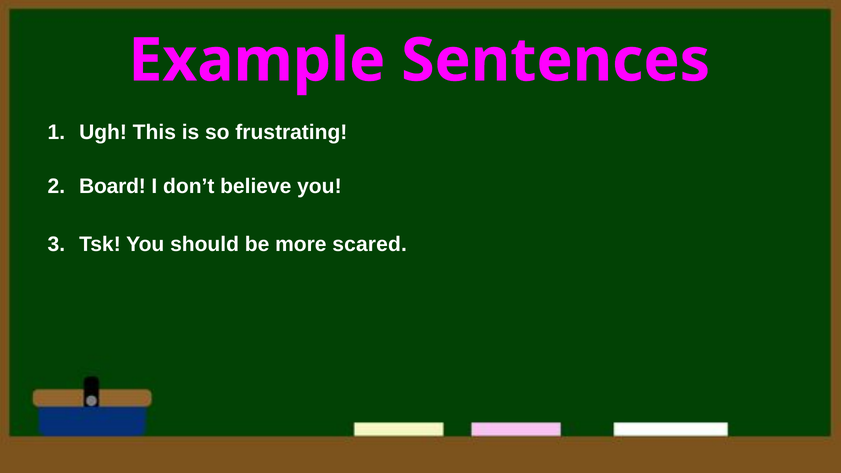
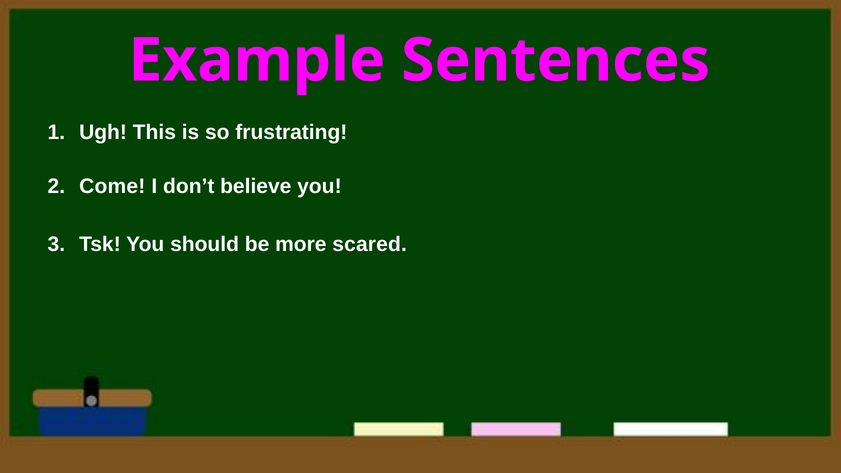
Board: Board -> Come
